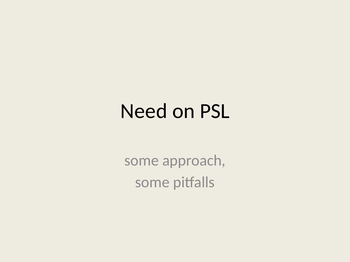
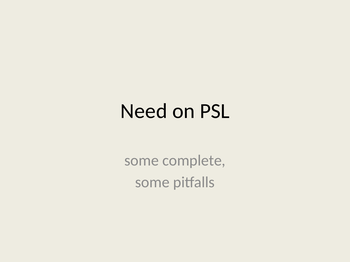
approach: approach -> complete
